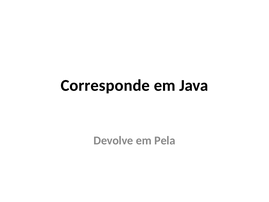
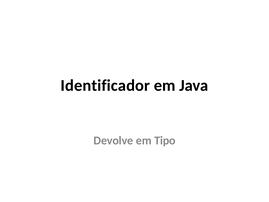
Corresponde: Corresponde -> Identificador
Pela: Pela -> Tipo
